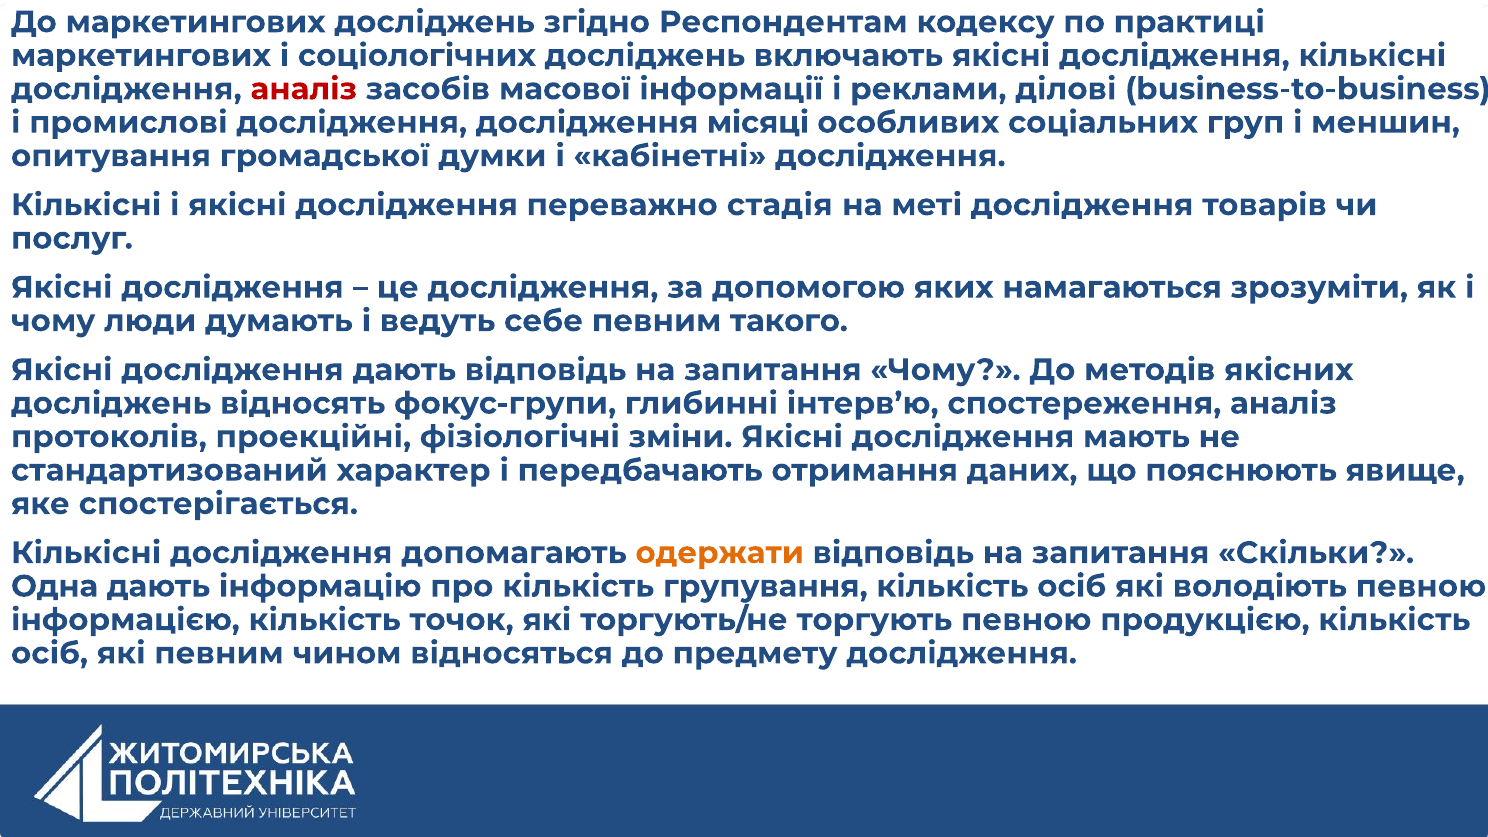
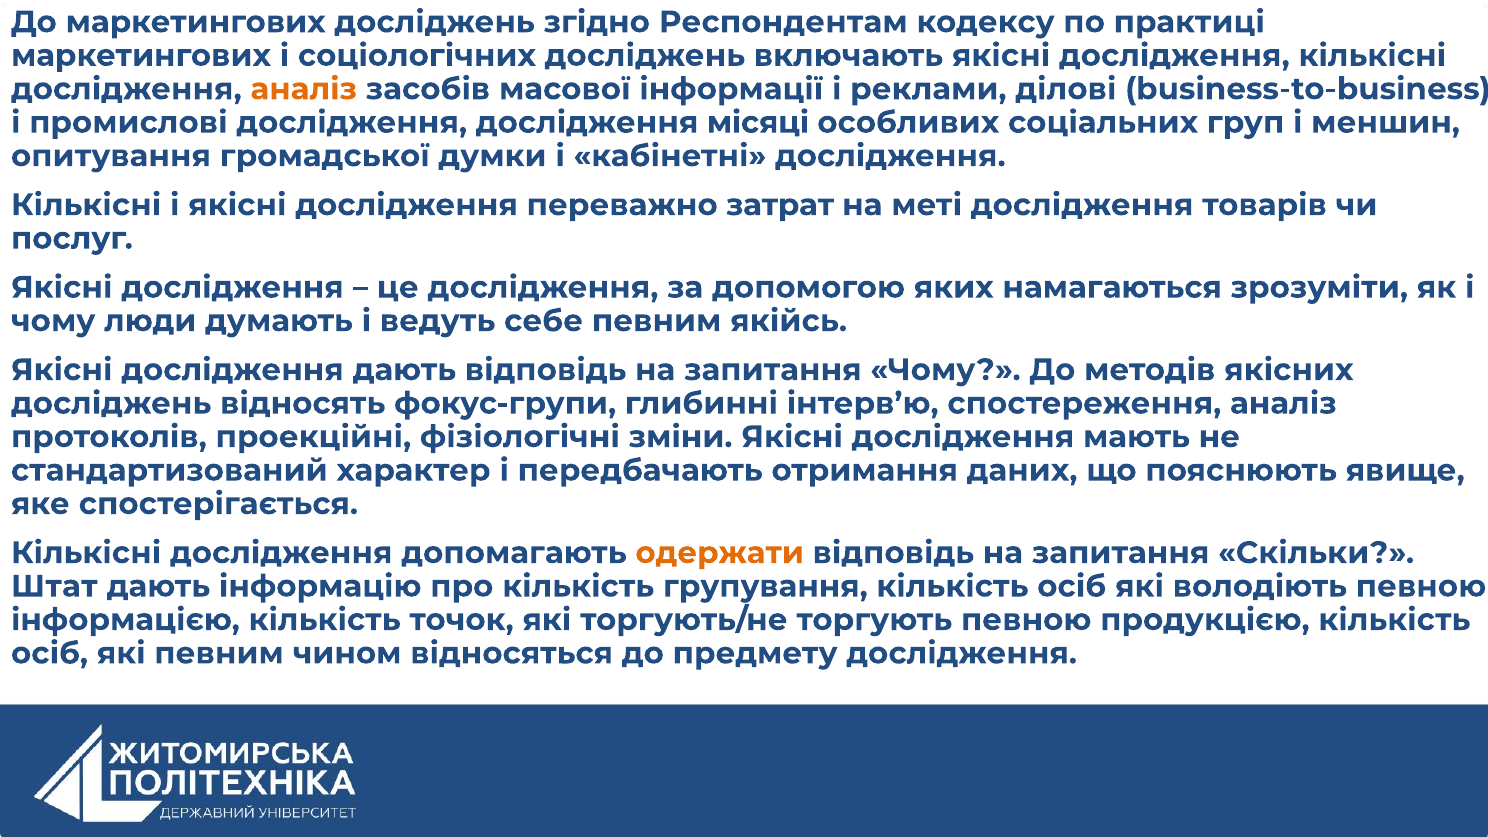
аналіз at (304, 89) colour: red -> orange
стадія: стадія -> затрат
такого: такого -> якійсь
Одна: Одна -> Штат
